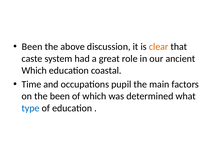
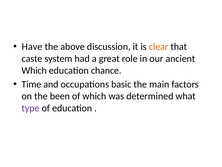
Been at (32, 47): Been -> Have
coastal: coastal -> chance
pupil: pupil -> basic
type colour: blue -> purple
